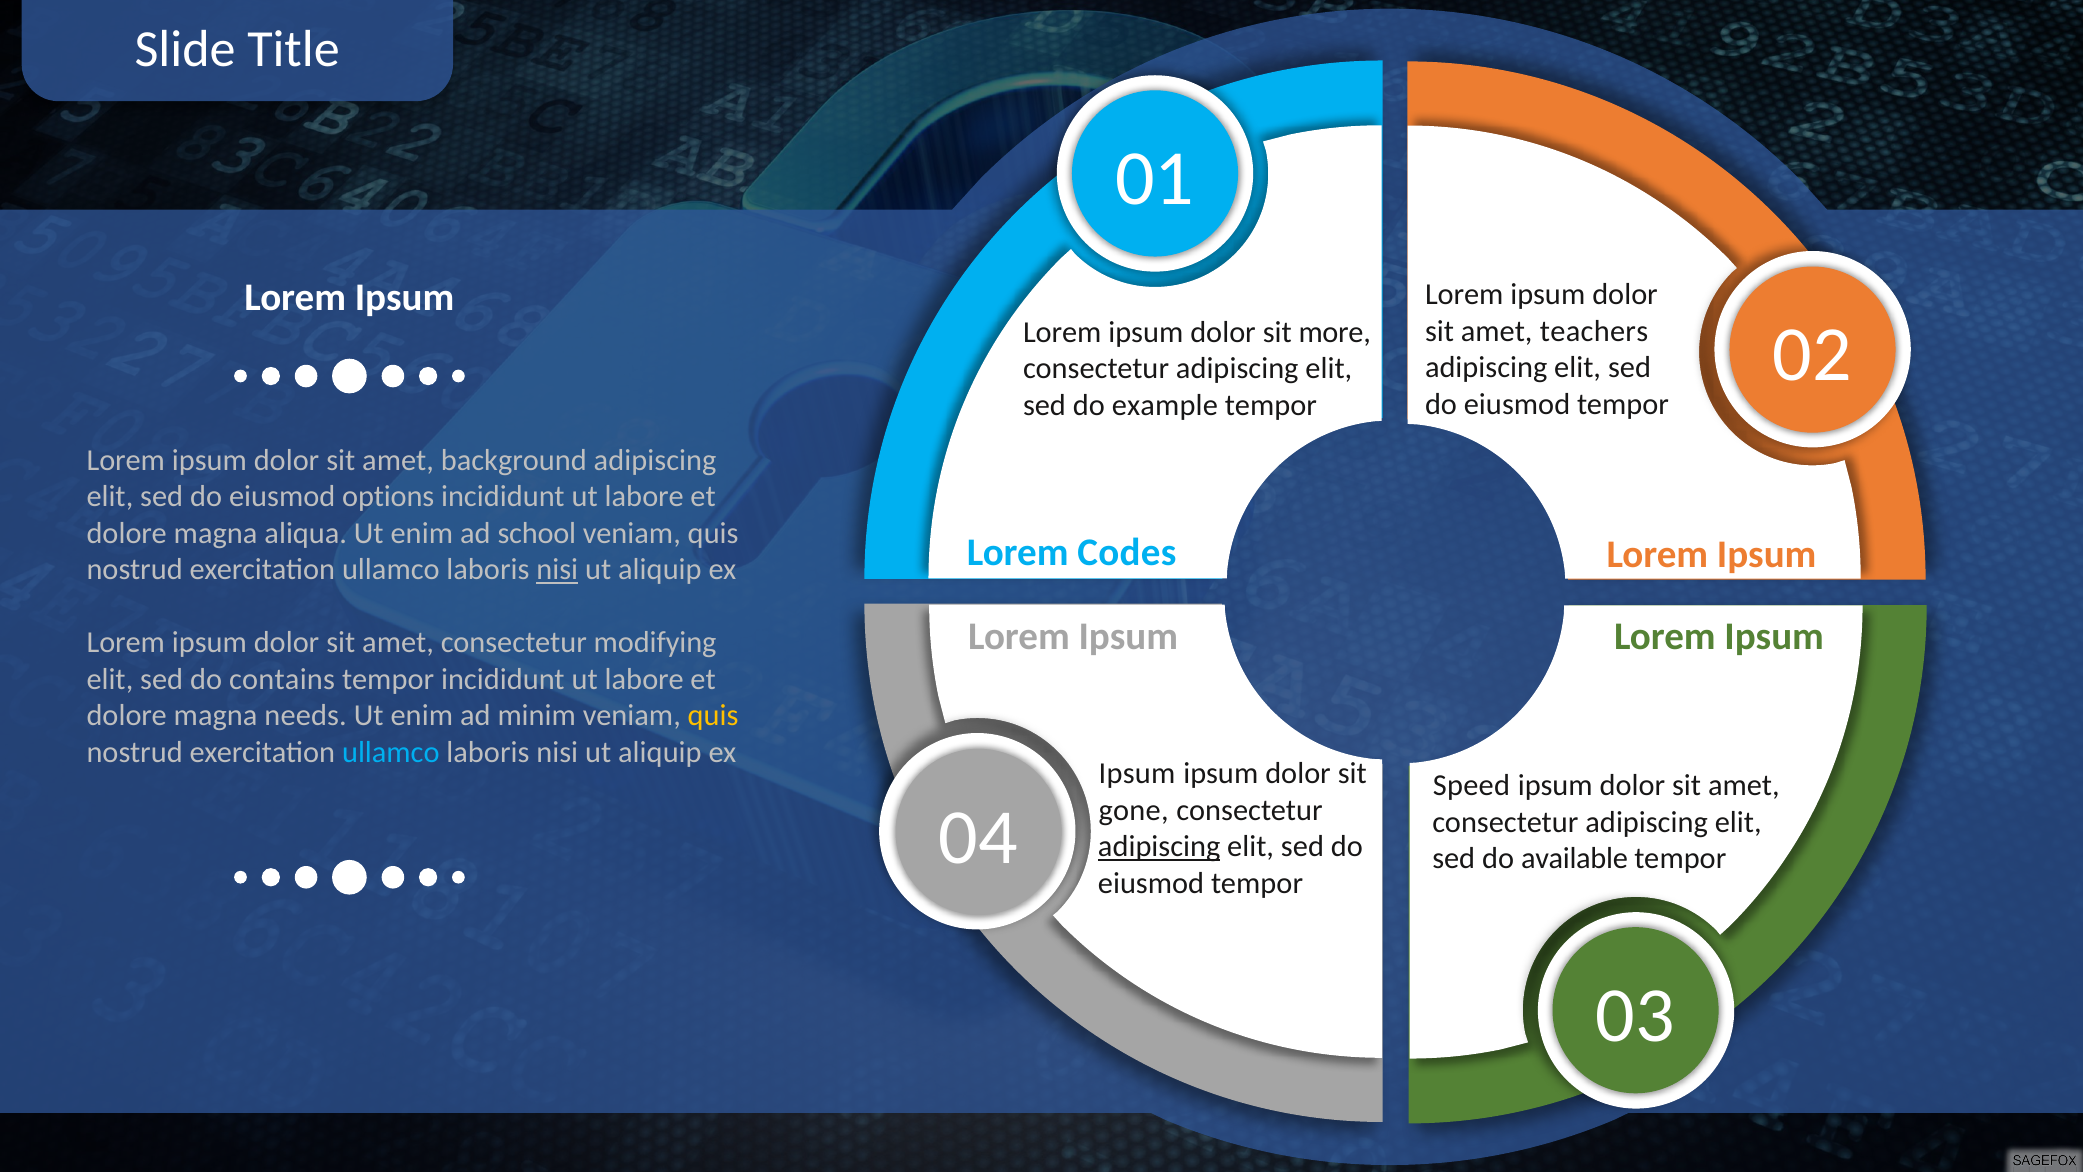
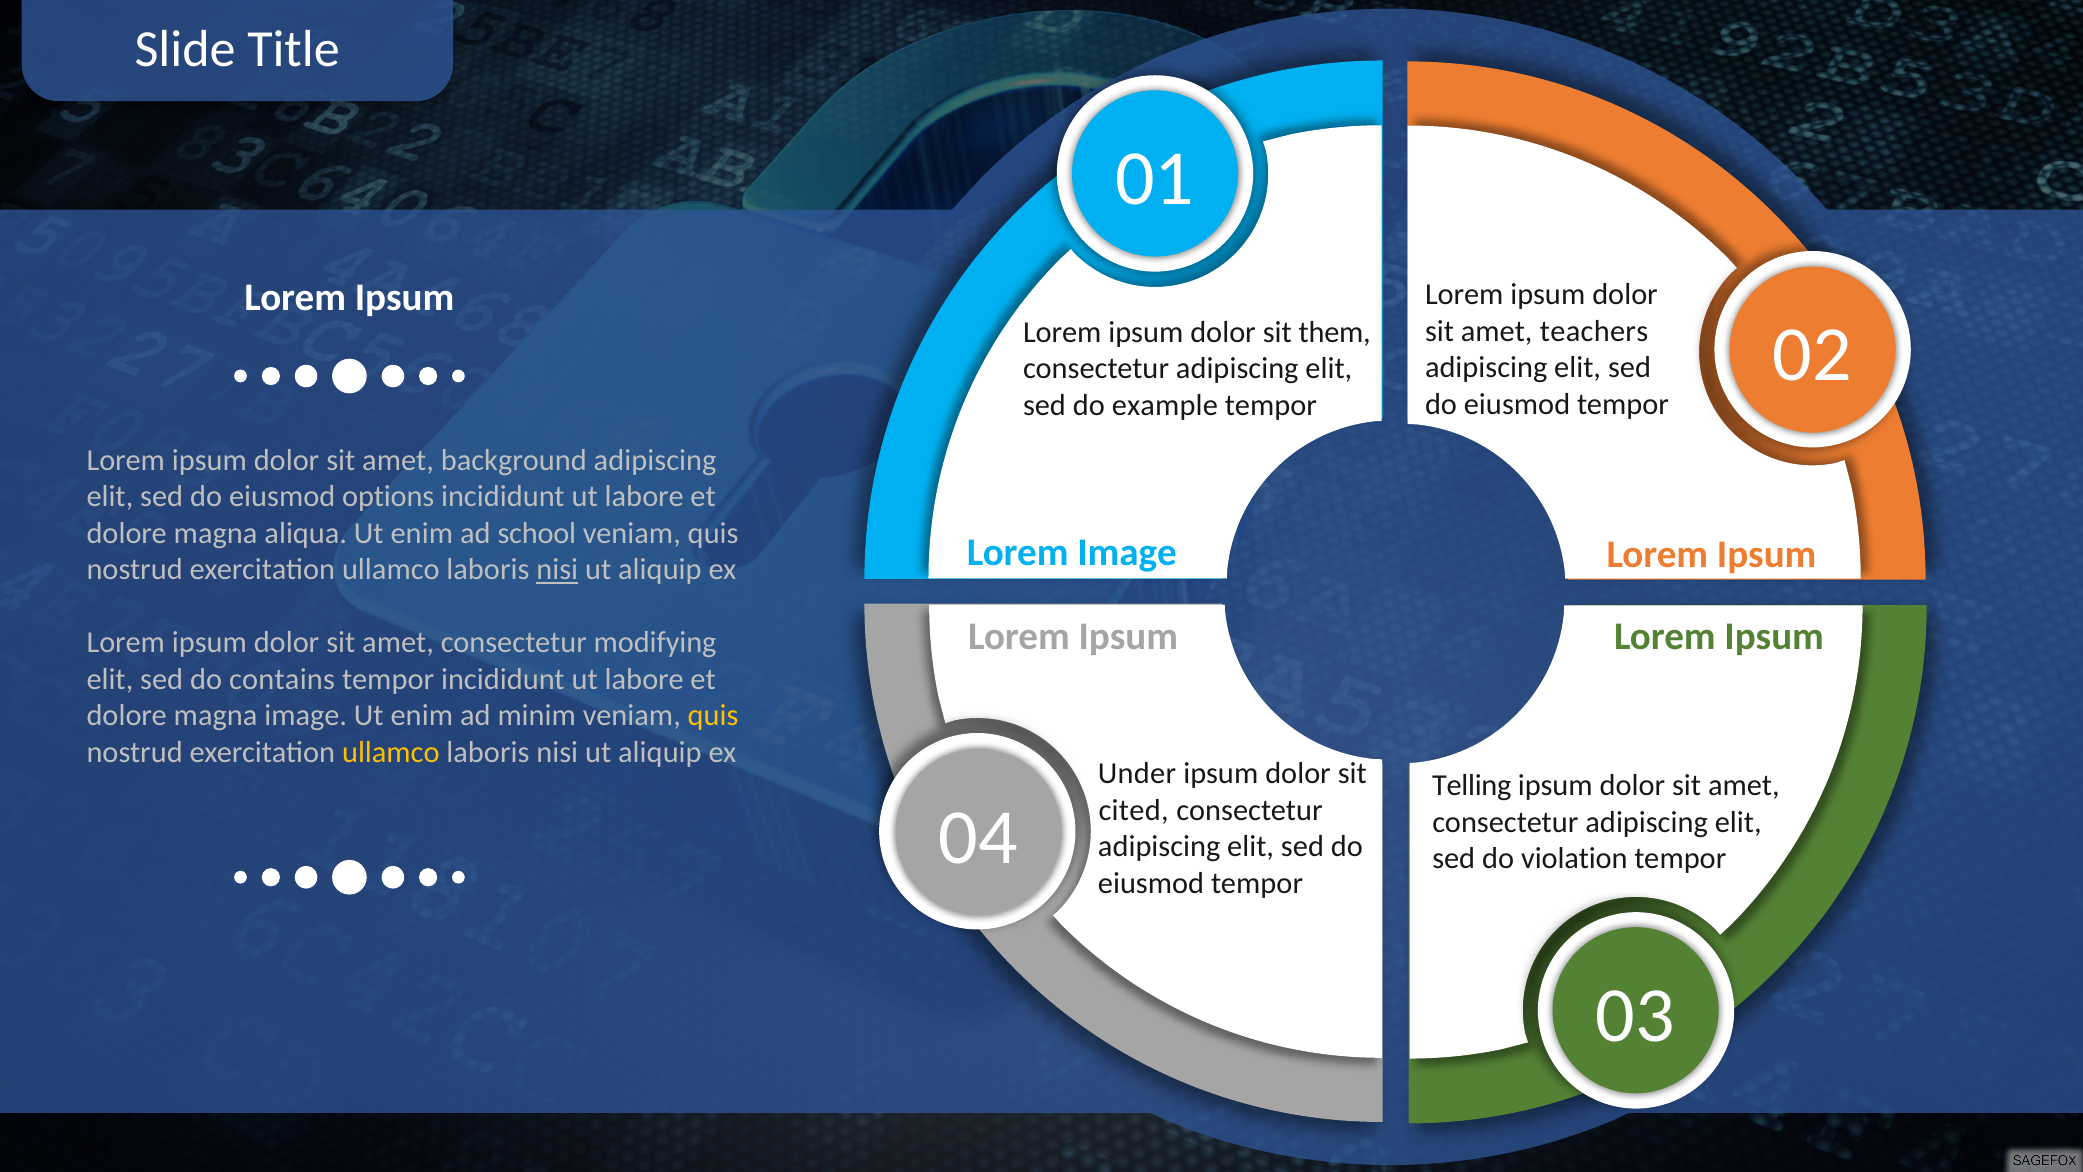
more: more -> them
Lorem Codes: Codes -> Image
magna needs: needs -> image
ullamco at (391, 752) colour: light blue -> yellow
Ipsum at (1137, 773): Ipsum -> Under
Speed: Speed -> Telling
gone: gone -> cited
adipiscing at (1159, 846) underline: present -> none
available: available -> violation
